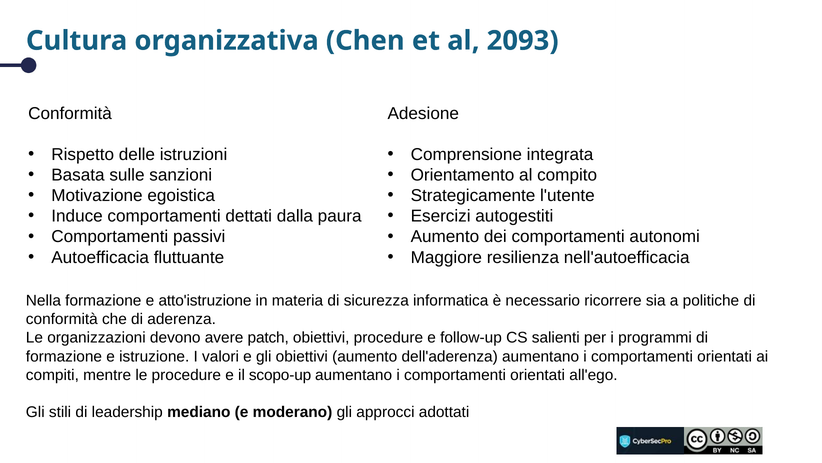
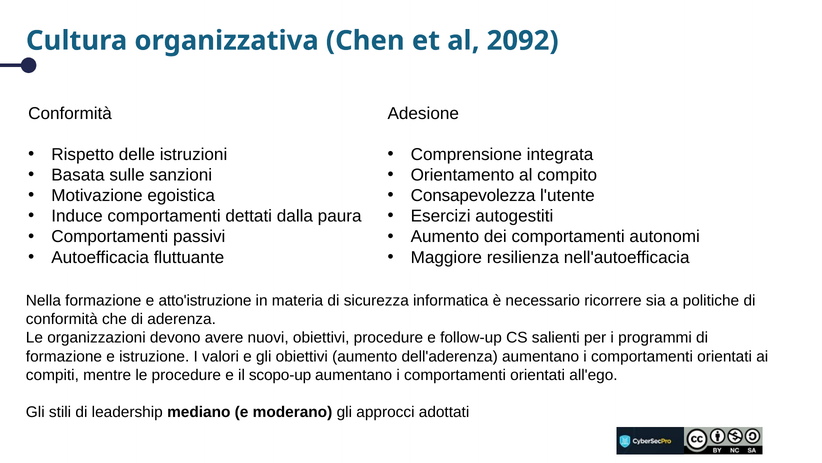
2093: 2093 -> 2092
Strategicamente: Strategicamente -> Consapevolezza
patch: patch -> nuovi
